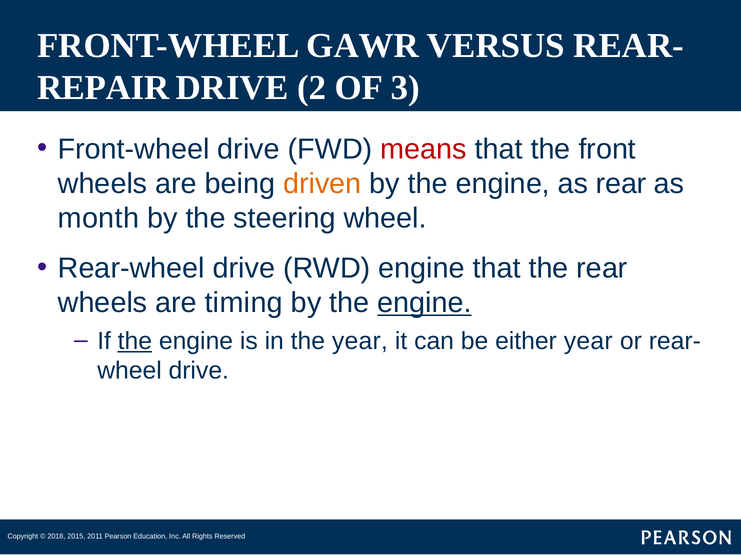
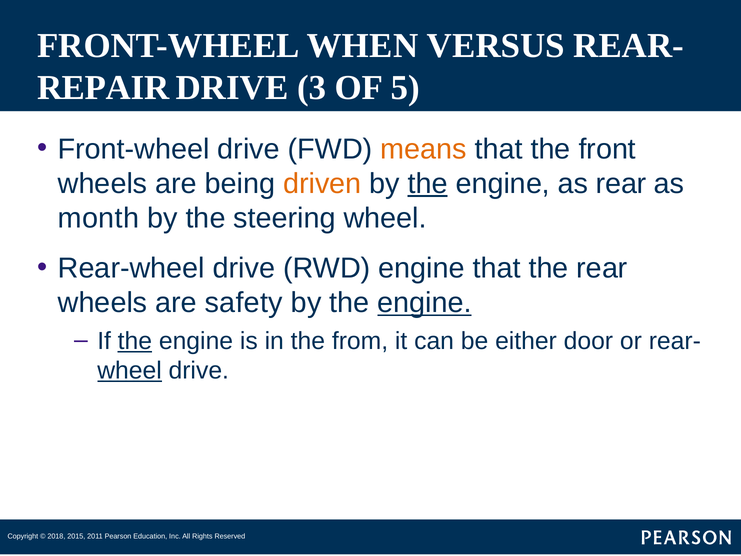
GAWR: GAWR -> WHEN
2: 2 -> 3
3: 3 -> 5
means colour: red -> orange
the at (428, 184) underline: none -> present
timing: timing -> safety
the year: year -> from
either year: year -> door
wheel at (130, 370) underline: none -> present
